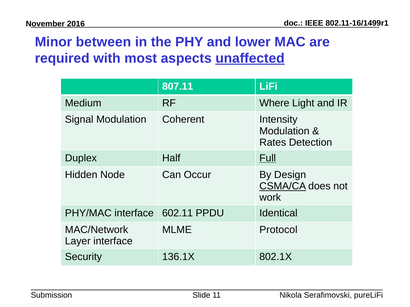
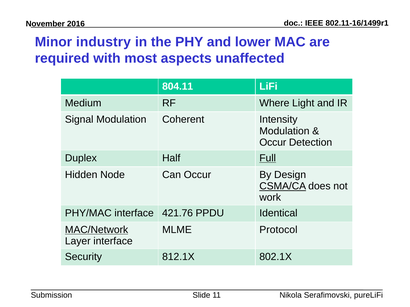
between: between -> industry
unaffected underline: present -> none
807.11: 807.11 -> 804.11
Rates at (273, 143): Rates -> Occur
602.11: 602.11 -> 421.76
MAC/Network underline: none -> present
136.1X: 136.1X -> 812.1X
